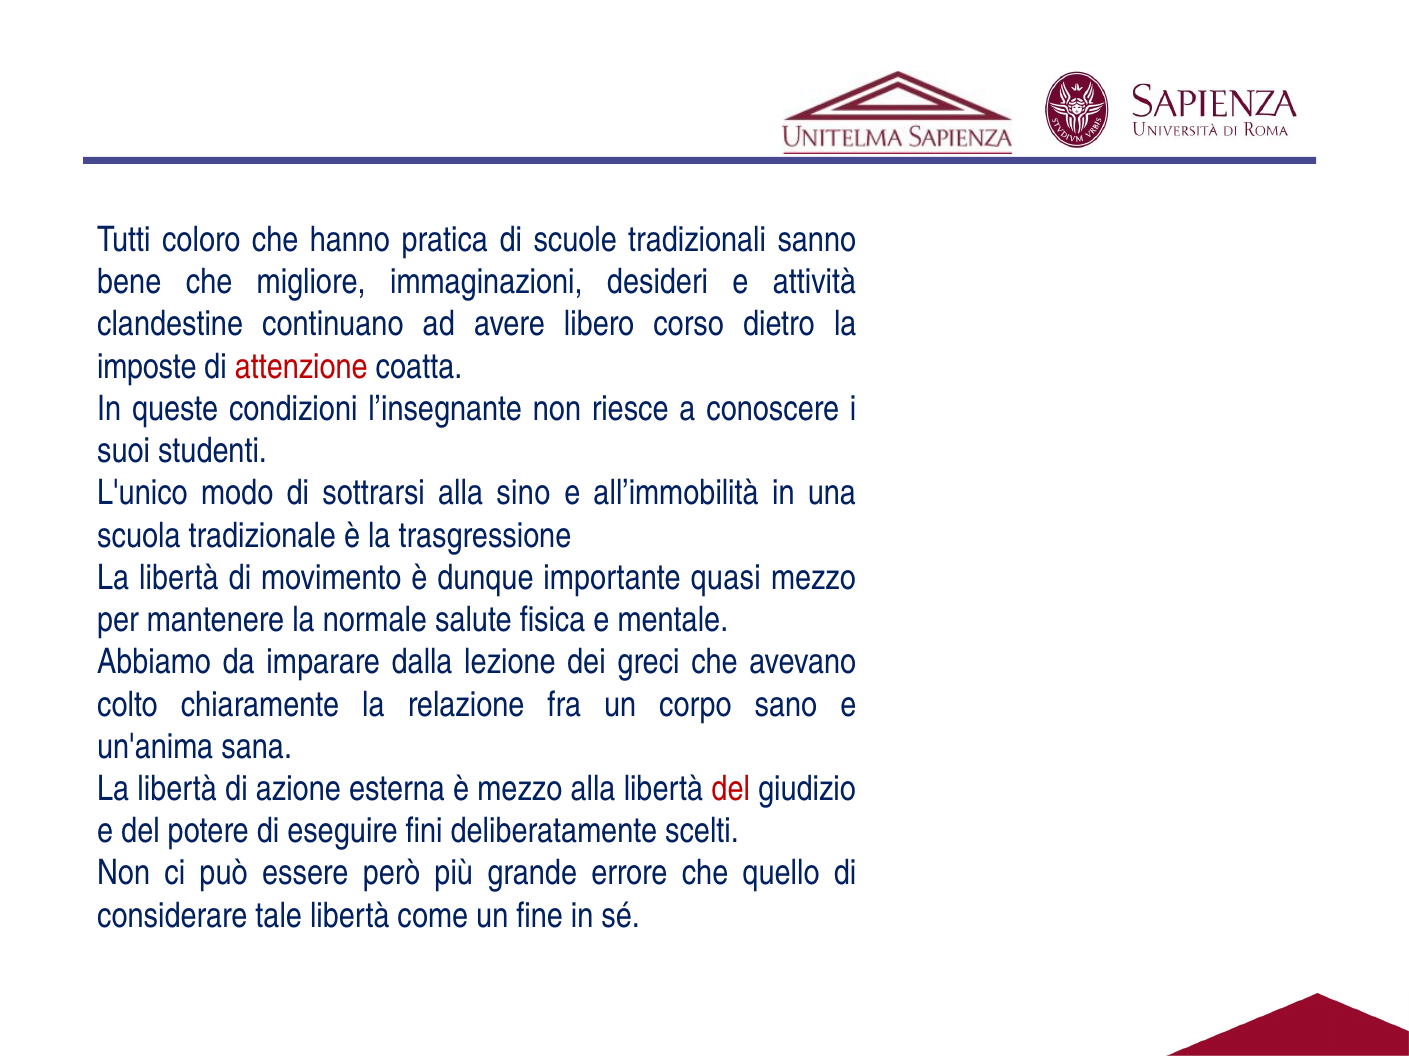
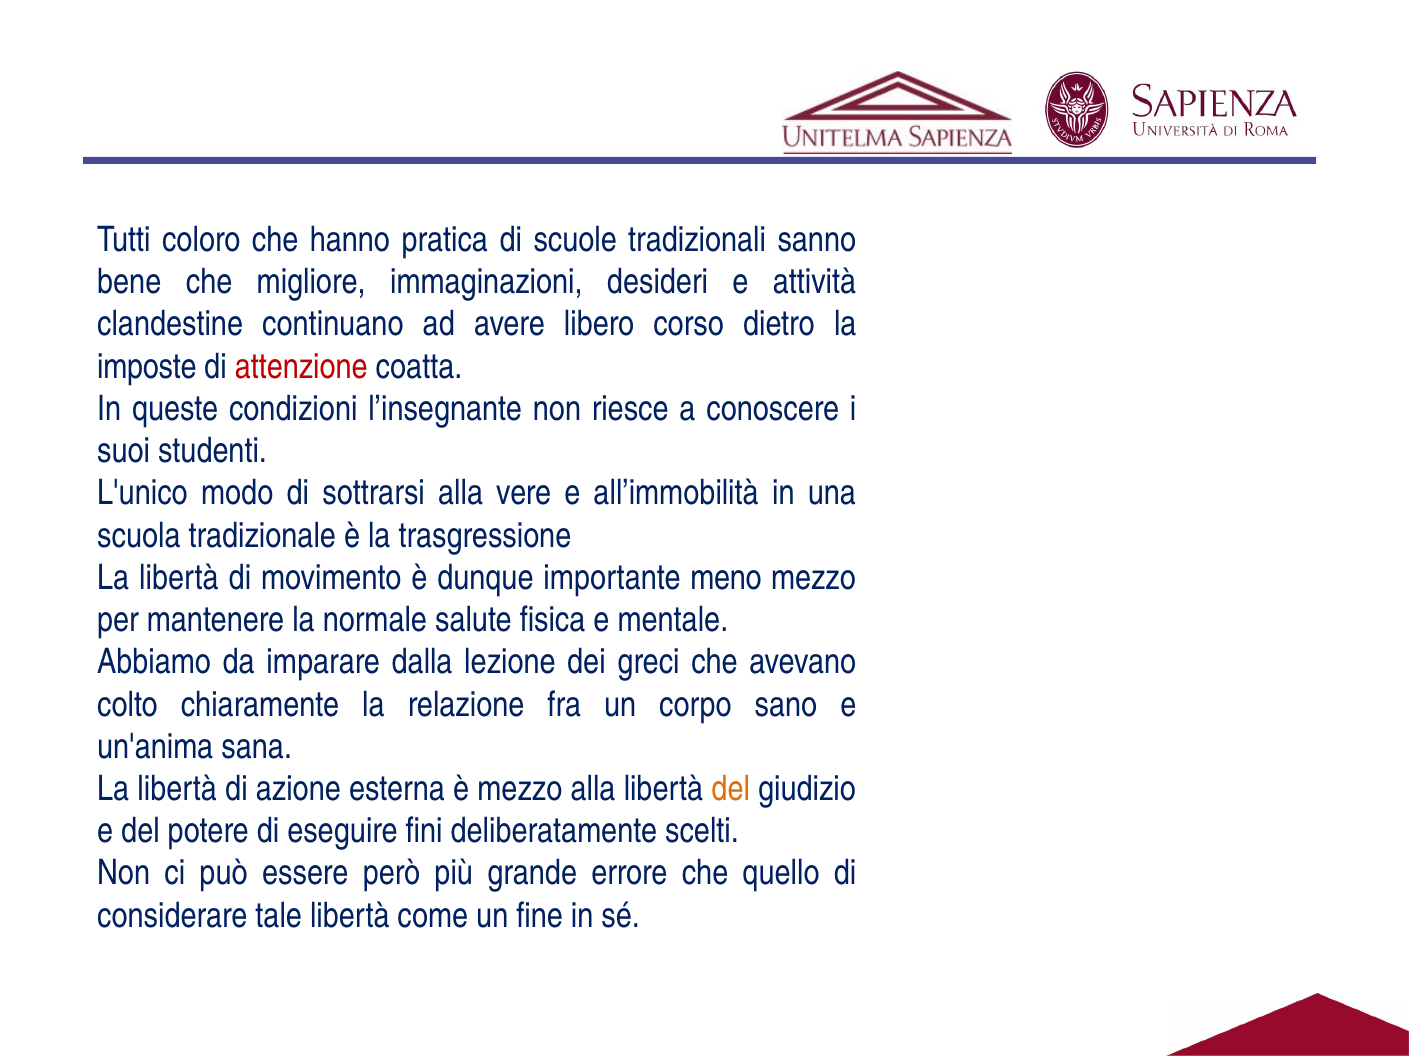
sino: sino -> vere
quasi: quasi -> meno
del at (731, 789) colour: red -> orange
